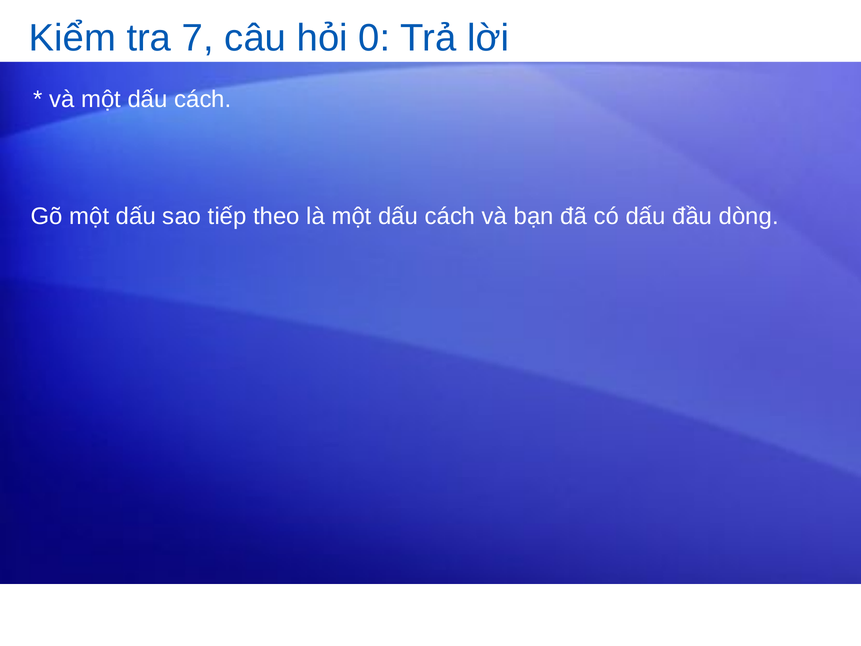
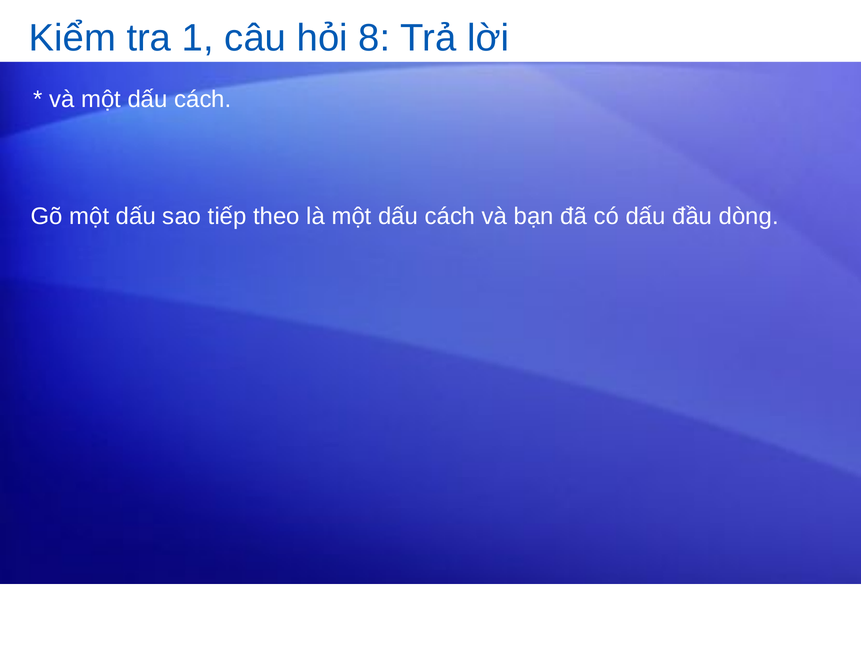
7: 7 -> 1
0: 0 -> 8
